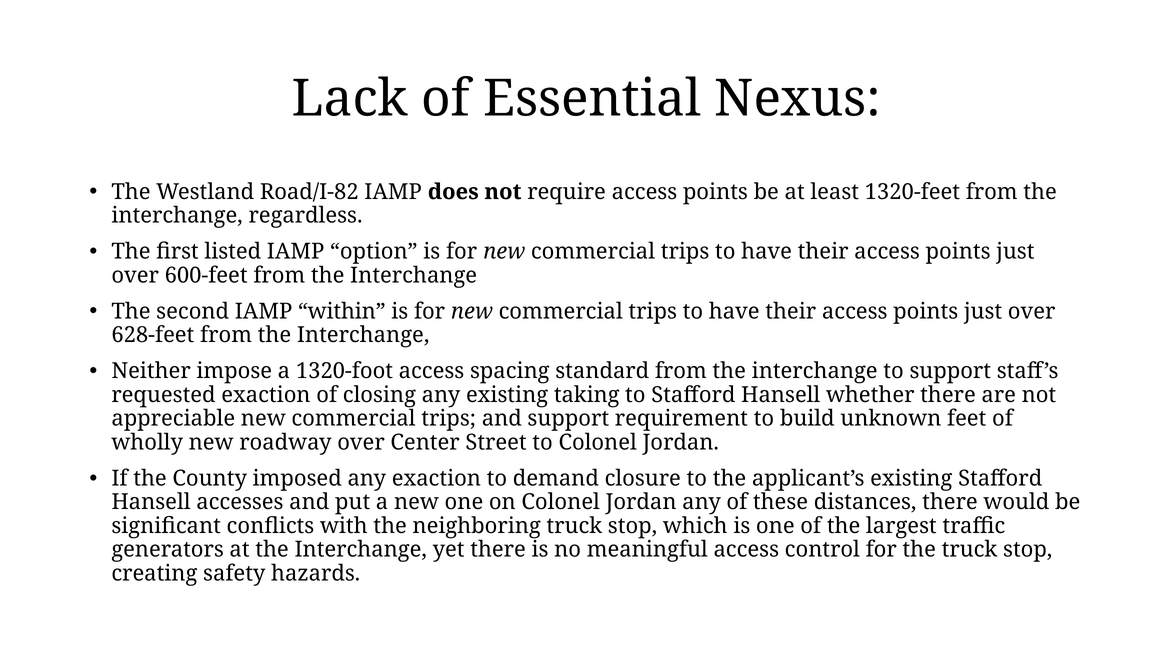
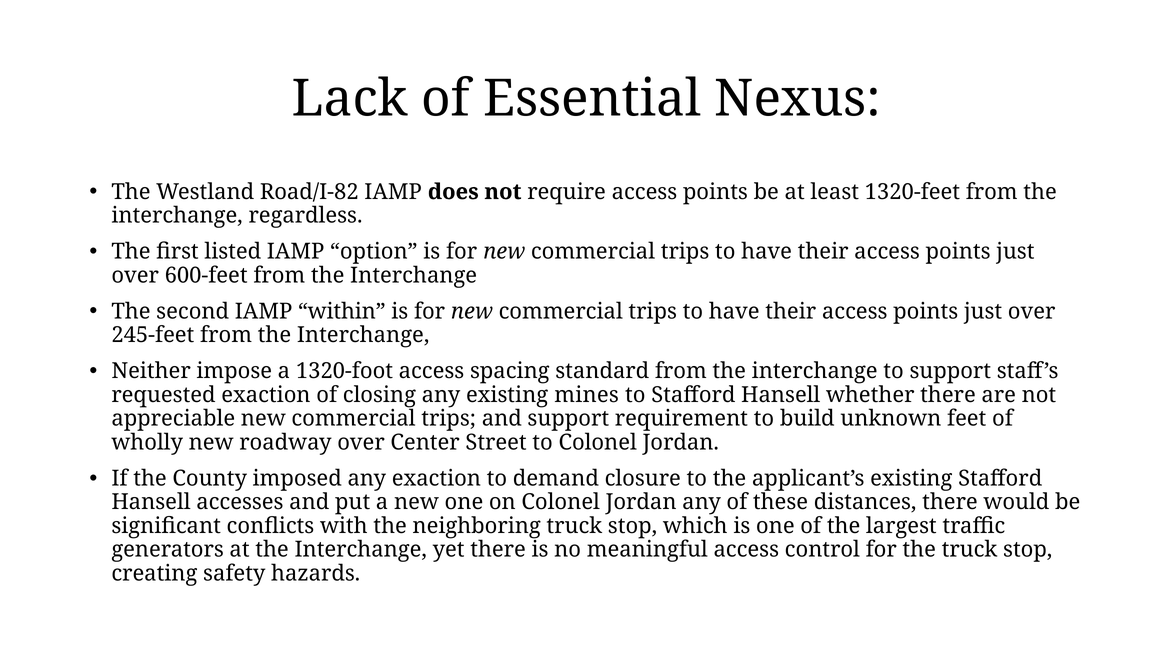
628-feet: 628-feet -> 245-feet
taking: taking -> mines
